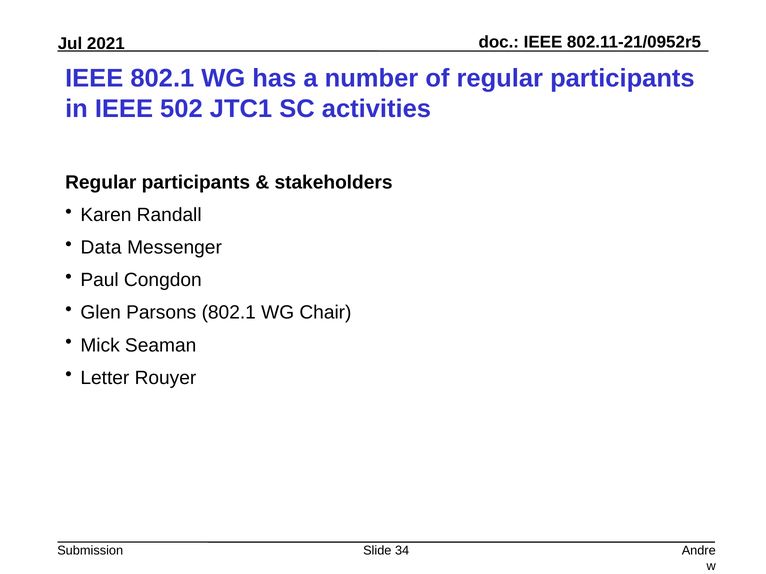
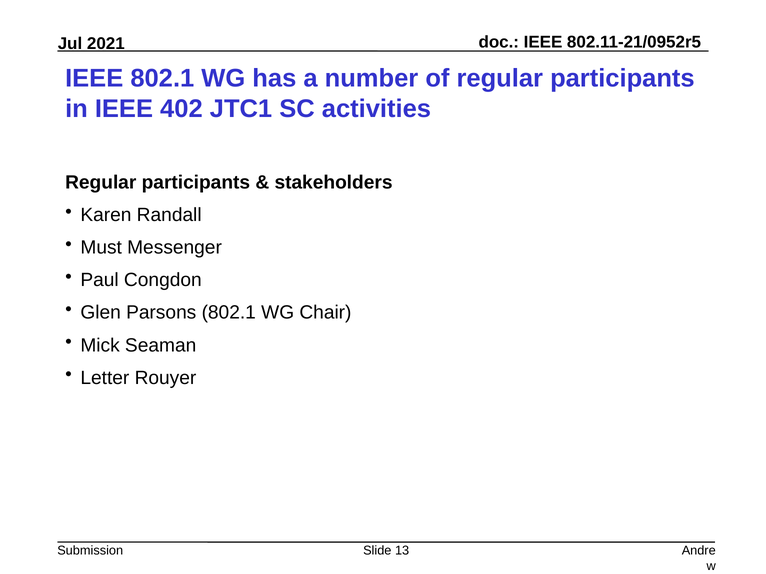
502: 502 -> 402
Data: Data -> Must
34: 34 -> 13
